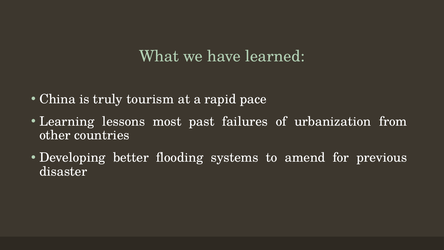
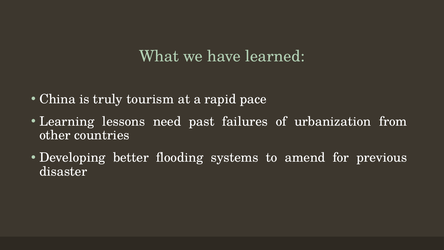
most: most -> need
